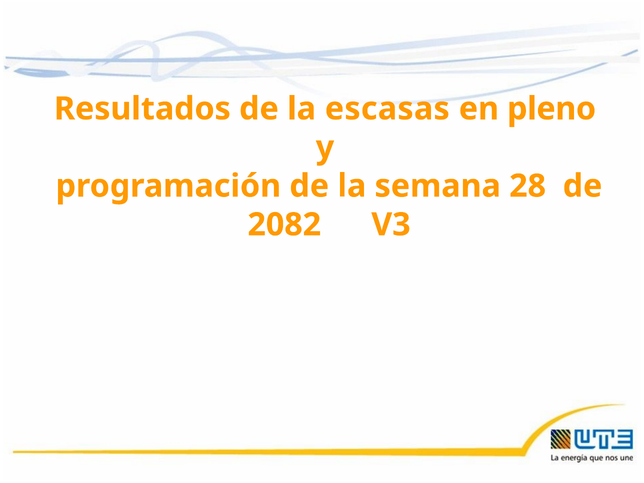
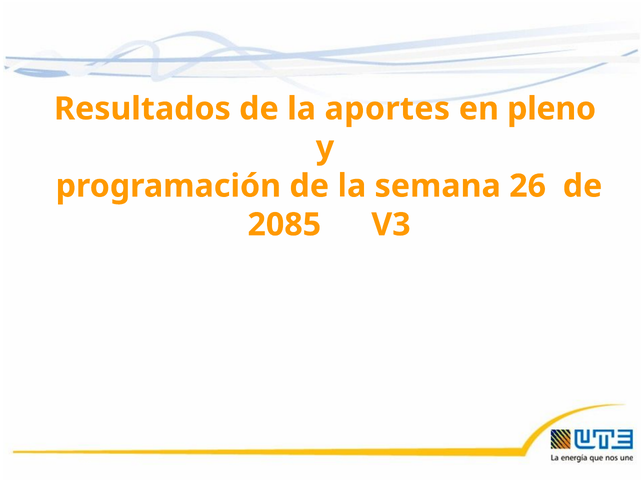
escasas: escasas -> aportes
28: 28 -> 26
2082: 2082 -> 2085
